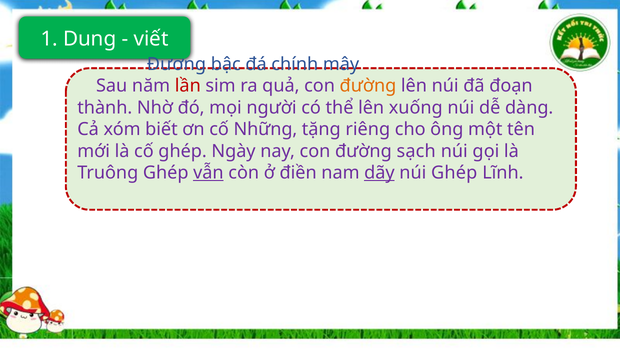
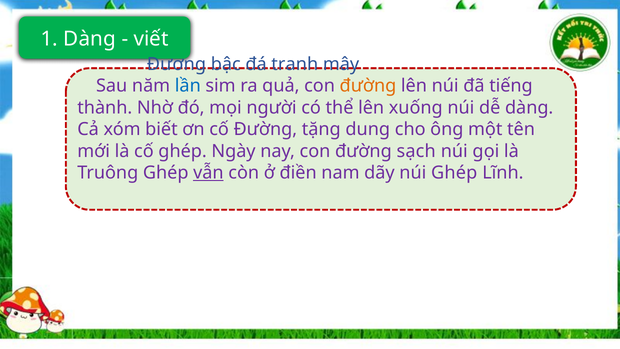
1 Dung: Dung -> Dàng
chính: chính -> tranh
lần colour: red -> blue
đoạn: đoạn -> tiếng
cố Những: Những -> Đường
riêng: riêng -> dung
dãy underline: present -> none
